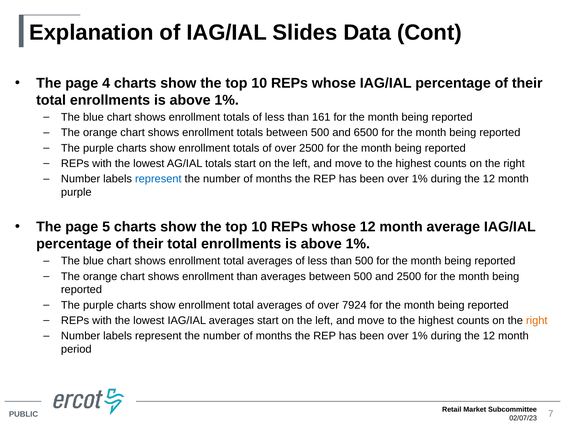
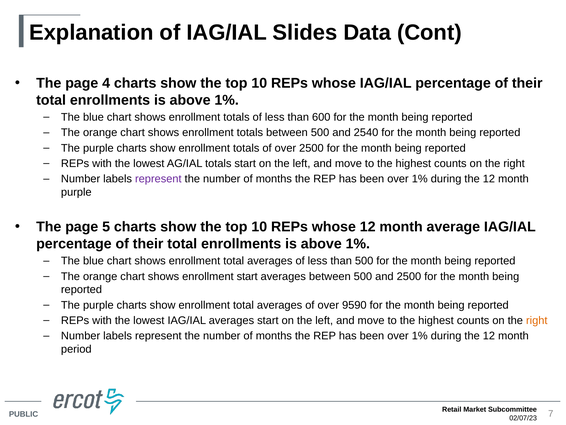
161: 161 -> 600
6500: 6500 -> 2540
represent at (158, 179) colour: blue -> purple
enrollment than: than -> start
7924: 7924 -> 9590
